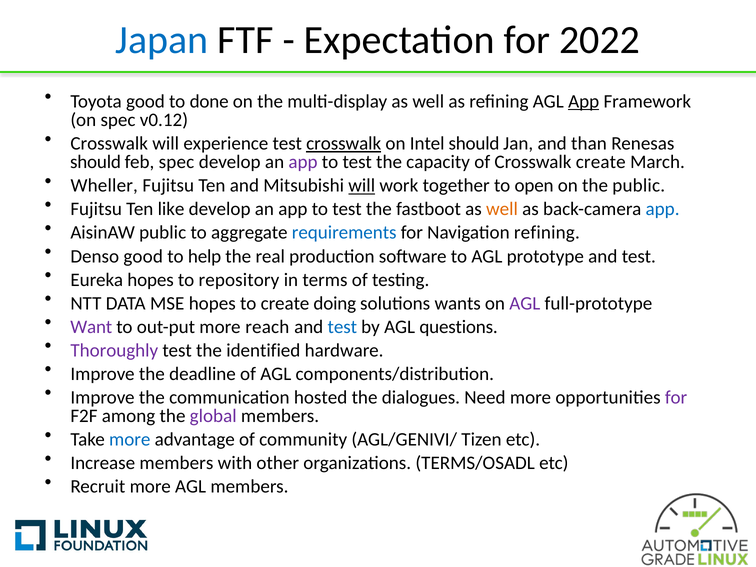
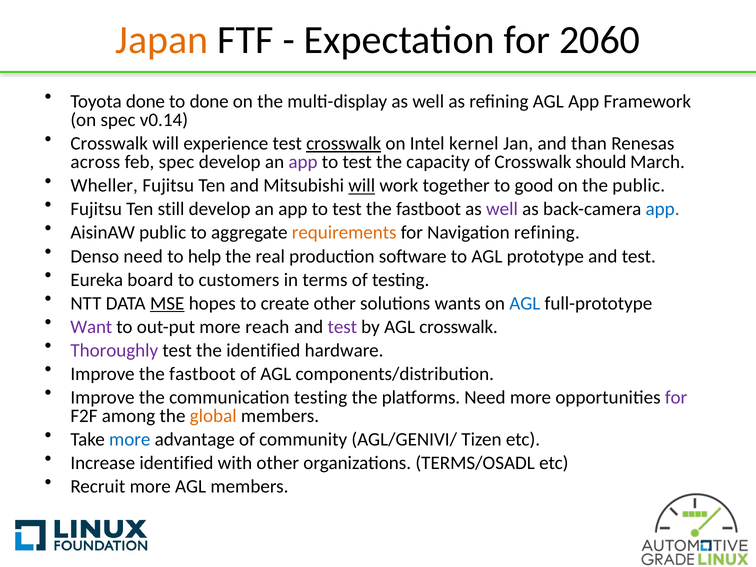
Japan colour: blue -> orange
2022: 2022 -> 2060
Toyota good: good -> done
App at (584, 101) underline: present -> none
v0.12: v0.12 -> v0.14
Intel should: should -> kernel
should at (95, 162): should -> across
Crosswalk create: create -> should
open: open -> good
like: like -> still
well at (502, 209) colour: orange -> purple
requirements colour: blue -> orange
Denso good: good -> need
Eureka hopes: hopes -> board
repository: repository -> customers
MSE underline: none -> present
create doing: doing -> other
AGL at (525, 303) colour: purple -> blue
test at (342, 327) colour: blue -> purple
AGL questions: questions -> crosswalk
Improve the deadline: deadline -> fastboot
communication hosted: hosted -> testing
dialogues: dialogues -> platforms
global colour: purple -> orange
Increase members: members -> identified
